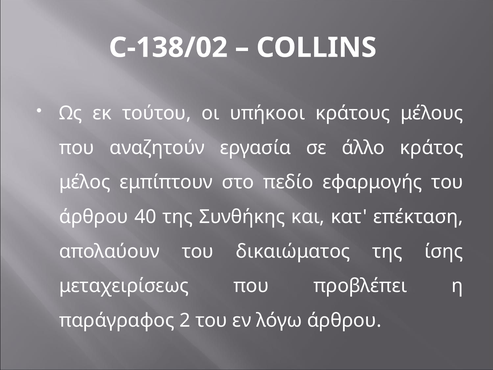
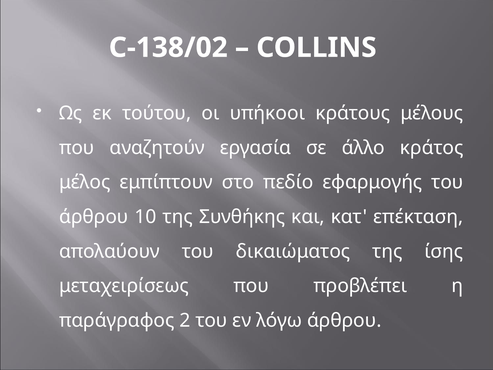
40: 40 -> 10
